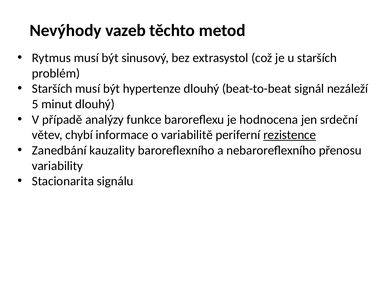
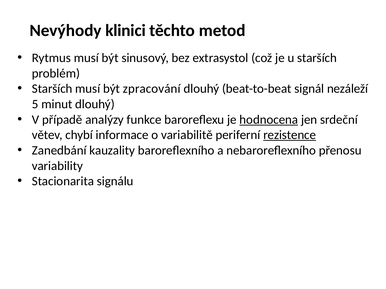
vazeb: vazeb -> klinici
hypertenze: hypertenze -> zpracování
hodnocena underline: none -> present
